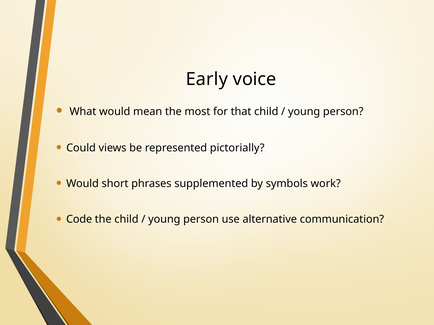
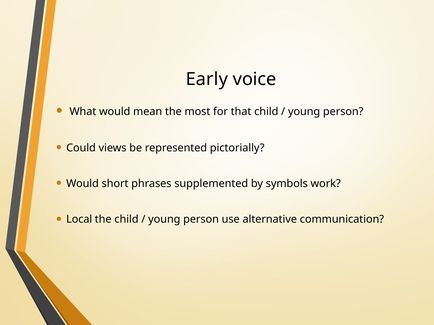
Code: Code -> Local
